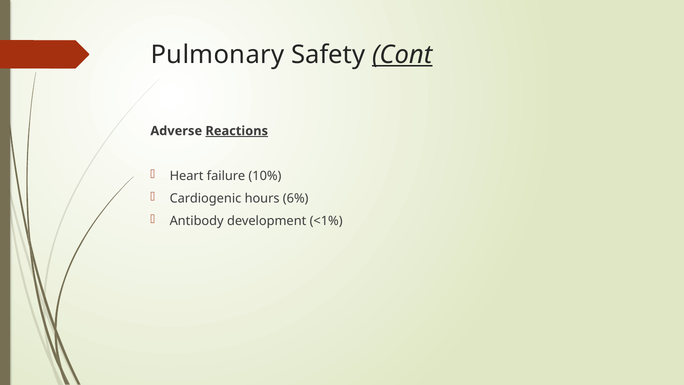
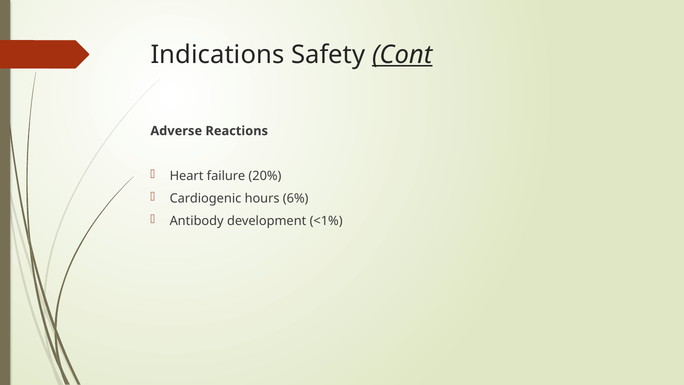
Pulmonary: Pulmonary -> Indications
Reactions underline: present -> none
10%: 10% -> 20%
